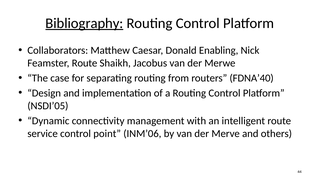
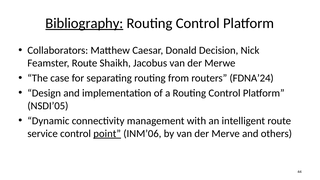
Enabling: Enabling -> Decision
FDNA’40: FDNA’40 -> FDNA’24
point underline: none -> present
